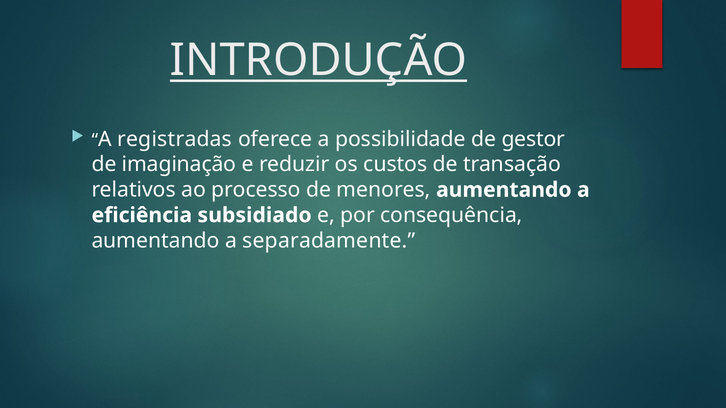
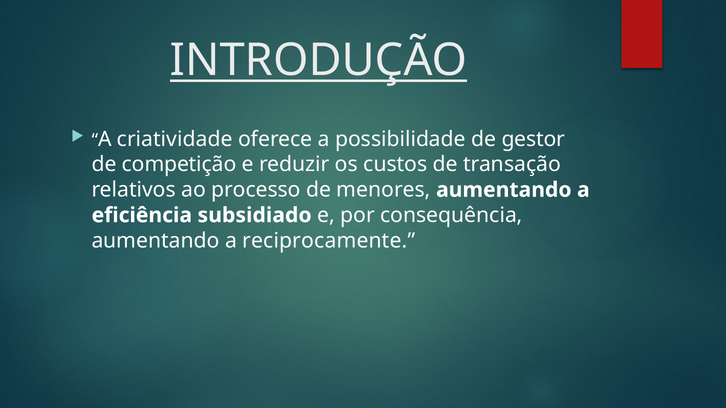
registradas: registradas -> criatividade
imaginação: imaginação -> competição
separadamente: separadamente -> reciprocamente
